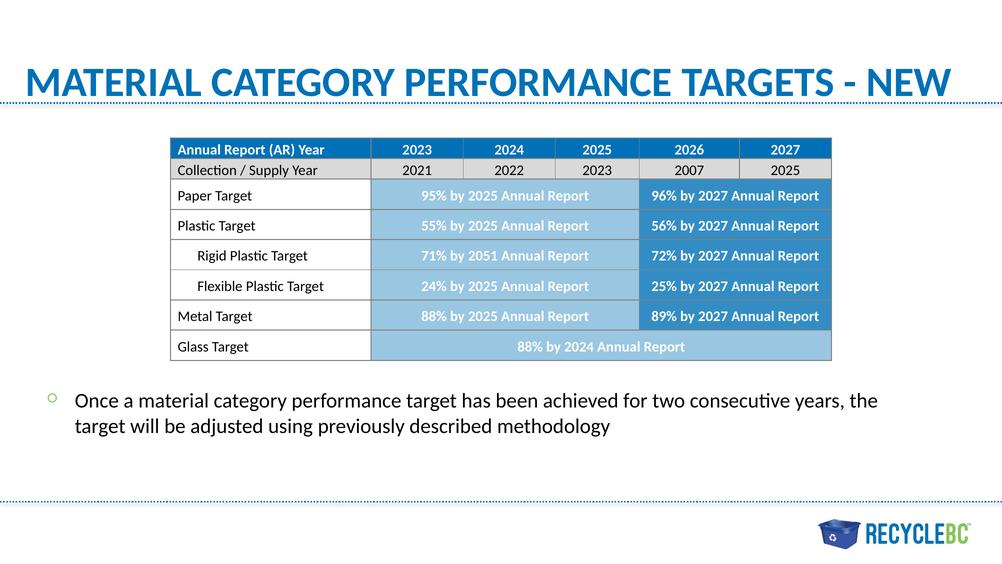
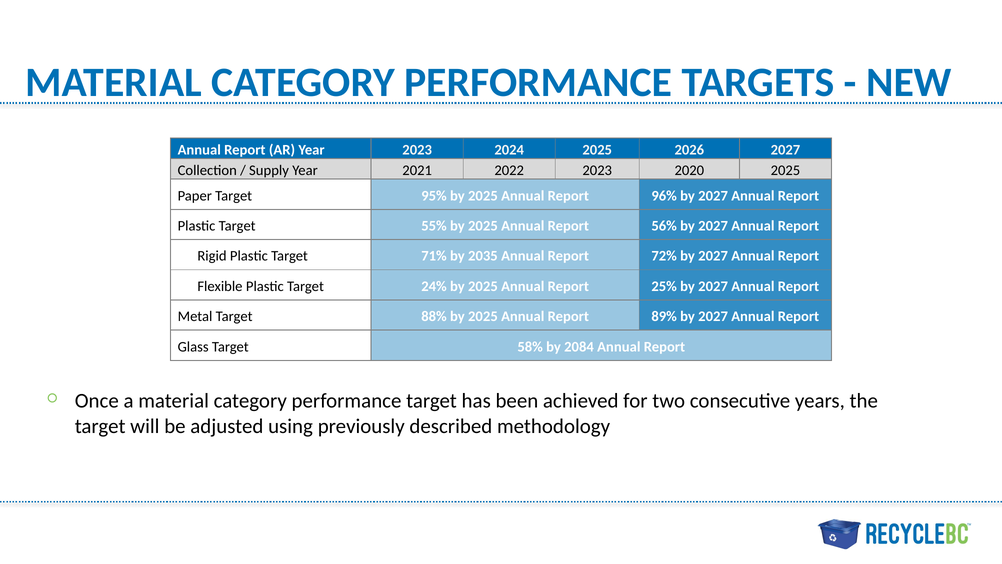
2007: 2007 -> 2020
2051: 2051 -> 2035
Glass Target 88%: 88% -> 58%
by 2024: 2024 -> 2084
